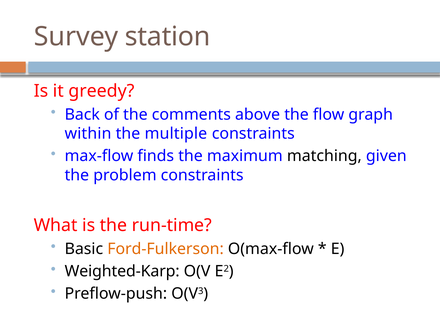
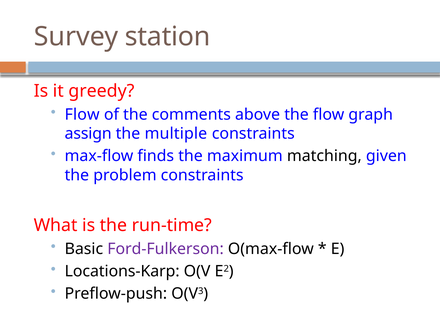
Back at (82, 114): Back -> Flow
within: within -> assign
Ford-Fulkerson colour: orange -> purple
Weighted-Karp: Weighted-Karp -> Locations-Karp
